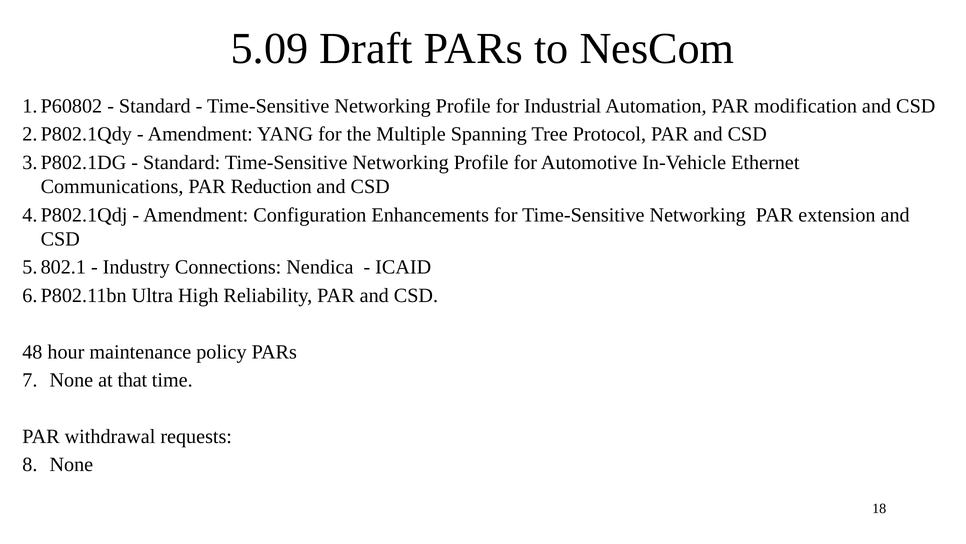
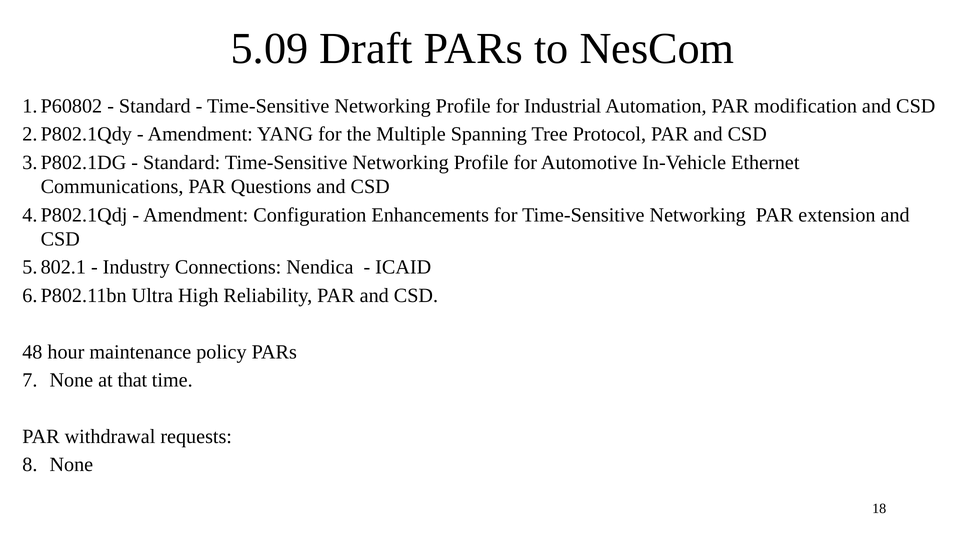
Reduction: Reduction -> Questions
